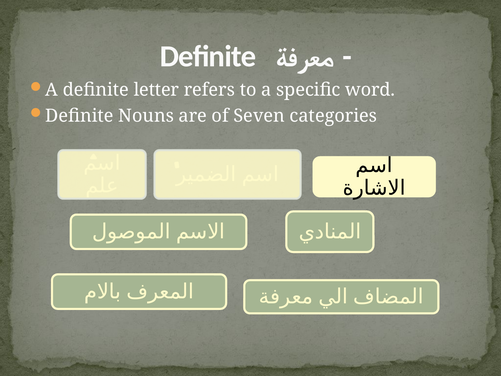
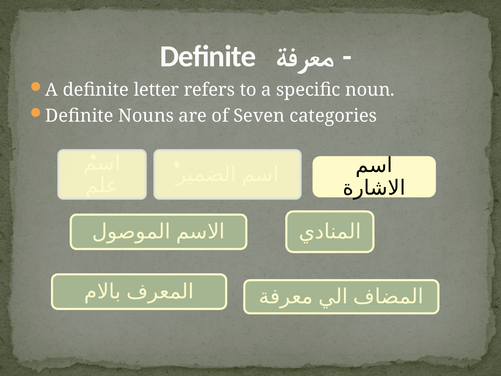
word: word -> noun
